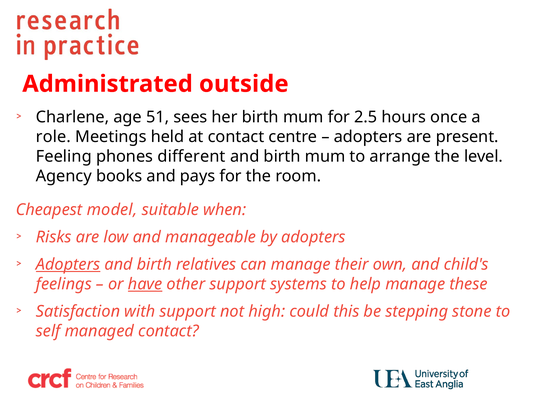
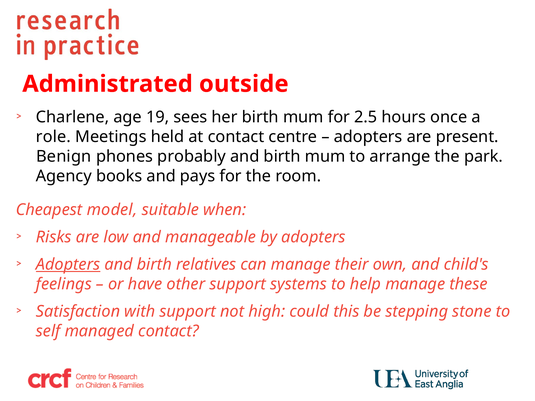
51: 51 -> 19
Feeling: Feeling -> Benign
different: different -> probably
level: level -> park
have underline: present -> none
